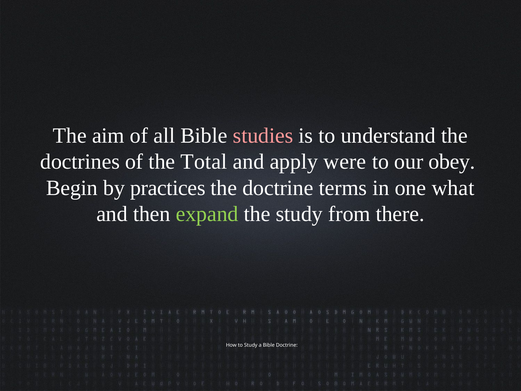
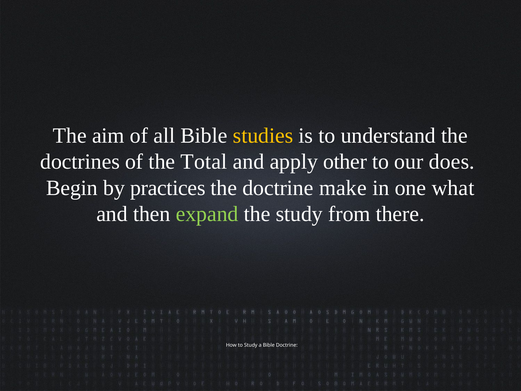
studies colour: pink -> yellow
were: were -> other
obey: obey -> does
terms: terms -> make
